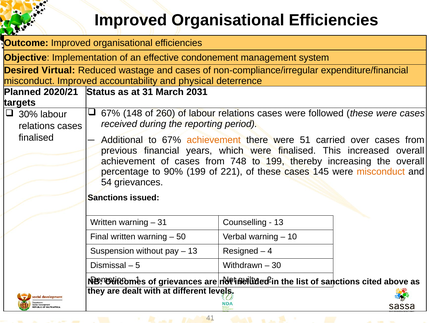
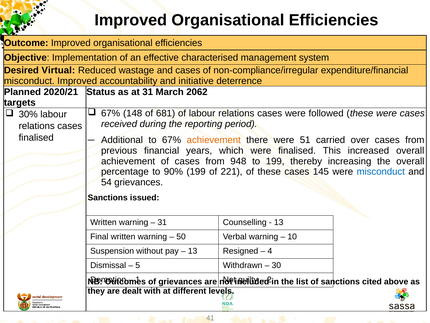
condonement: condonement -> characterised
physical: physical -> initiative
2031: 2031 -> 2062
260: 260 -> 681
748: 748 -> 948
misconduct at (381, 172) colour: orange -> blue
